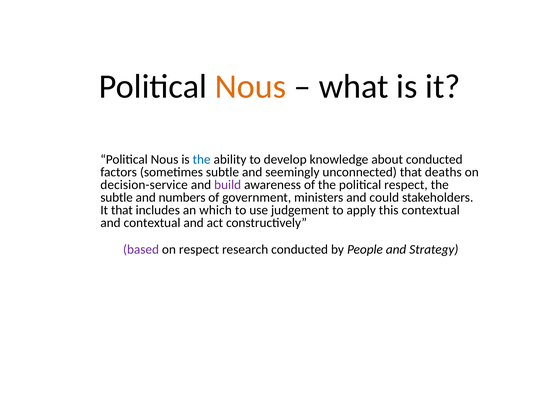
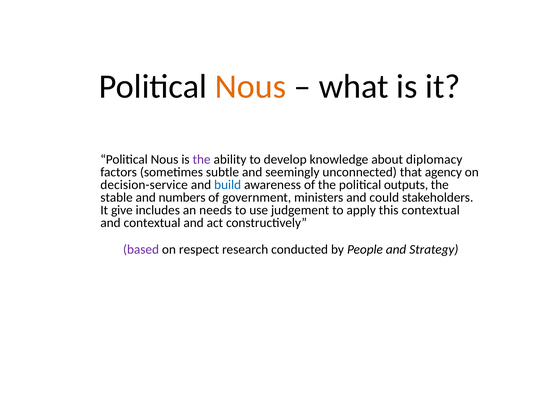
the at (202, 159) colour: blue -> purple
about conducted: conducted -> diplomacy
deaths: deaths -> agency
build colour: purple -> blue
political respect: respect -> outputs
subtle at (117, 197): subtle -> stable
It that: that -> give
which: which -> needs
